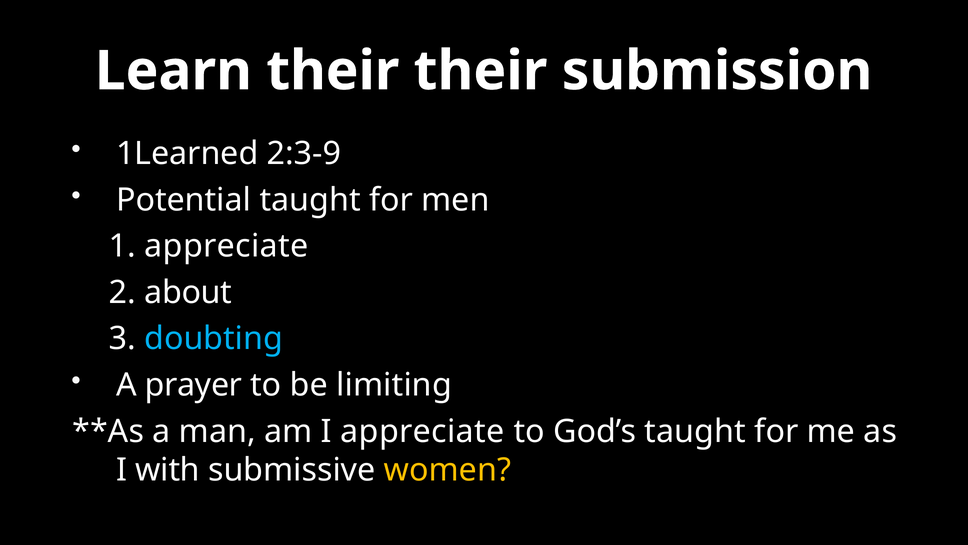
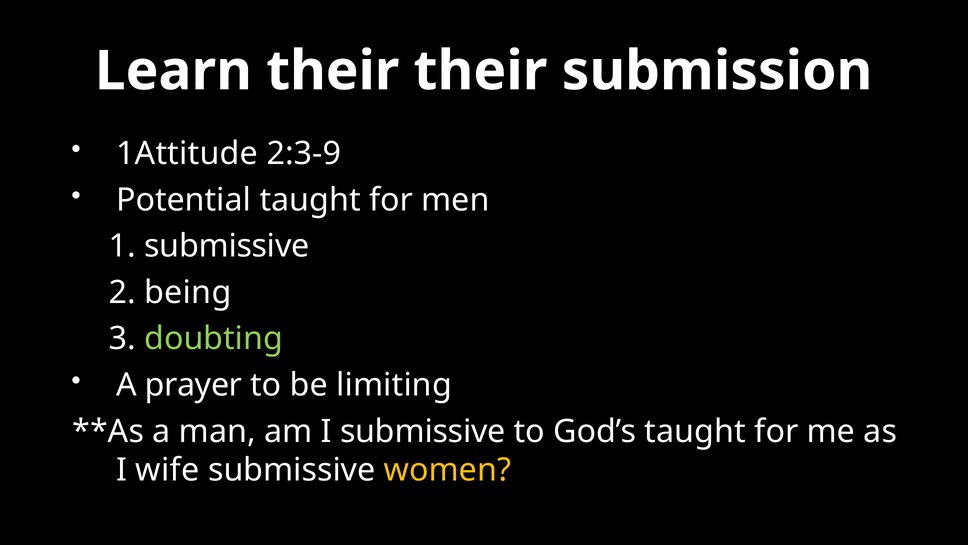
1Learned: 1Learned -> 1Attitude
1 appreciate: appreciate -> submissive
about: about -> being
doubting colour: light blue -> light green
I appreciate: appreciate -> submissive
with: with -> wife
